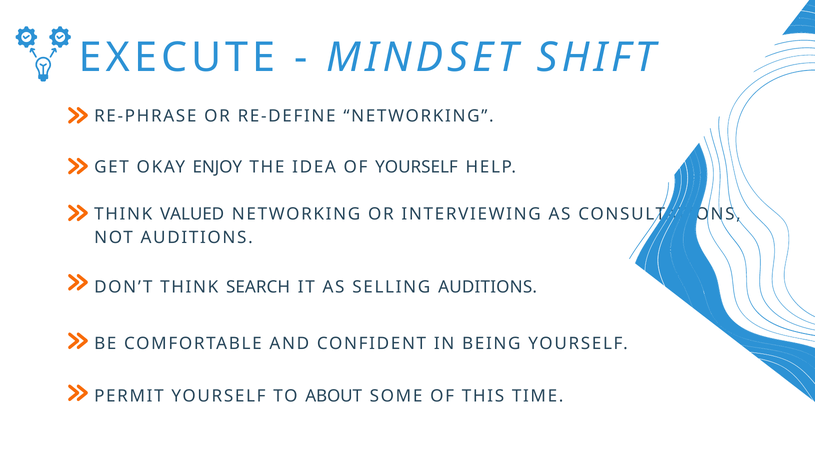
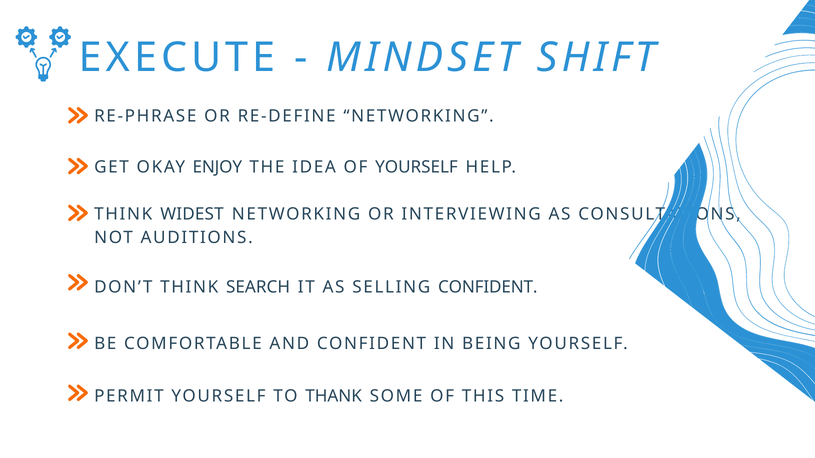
VALUED: VALUED -> WIDEST
SELLING AUDITIONS: AUDITIONS -> CONFIDENT
ABOUT: ABOUT -> THANK
